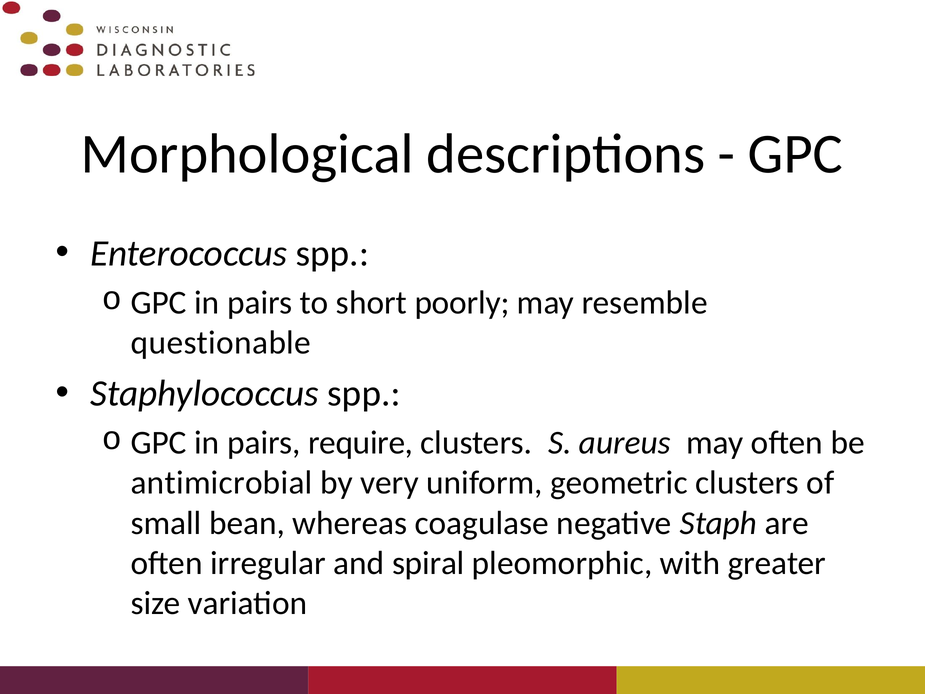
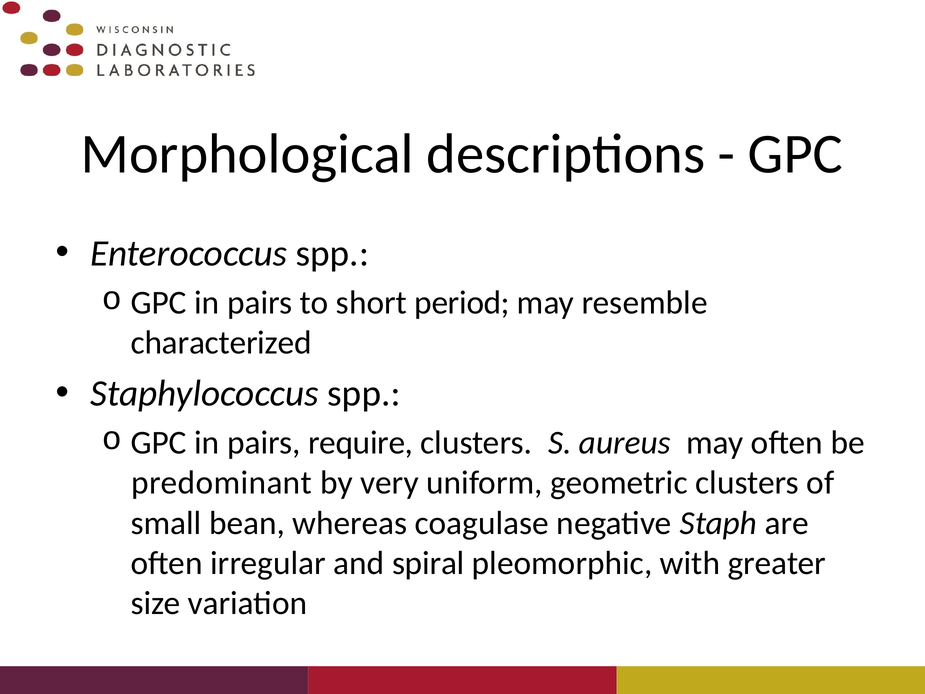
poorly: poorly -> period
questionable: questionable -> characterized
antimicrobial: antimicrobial -> predominant
